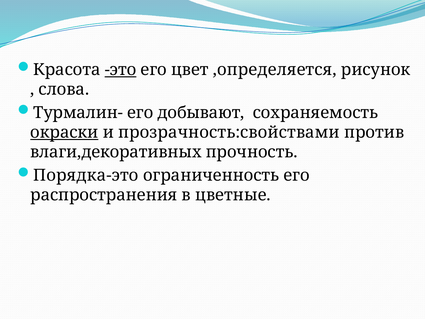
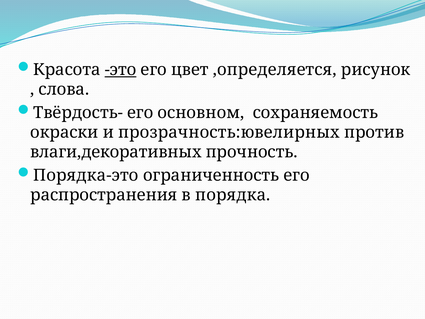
Турмалин-: Турмалин- -> Твёрдость-
добывают: добывают -> основном
окраски underline: present -> none
прозрачность:свойствами: прозрачность:свойствами -> прозрачность:ювелирных
цветные: цветные -> порядка
